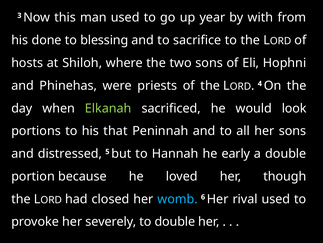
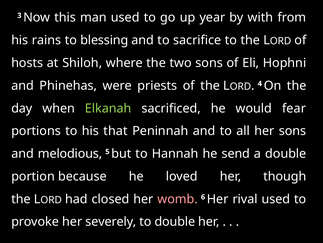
done: done -> rains
look: look -> fear
distressed: distressed -> melodious
early: early -> send
womb colour: light blue -> pink
